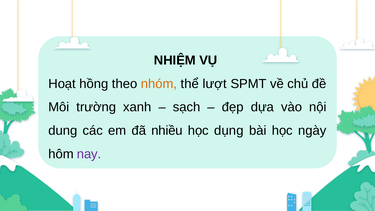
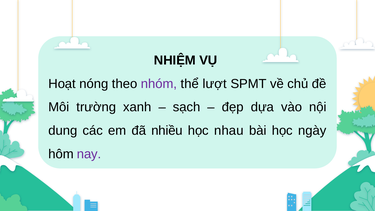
hồng: hồng -> nóng
nhóm colour: orange -> purple
dụng: dụng -> nhau
